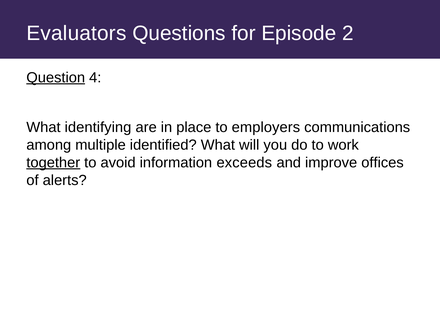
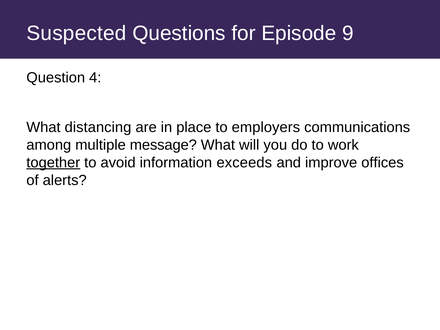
Evaluators: Evaluators -> Suspected
2: 2 -> 9
Question underline: present -> none
identifying: identifying -> distancing
identified: identified -> message
